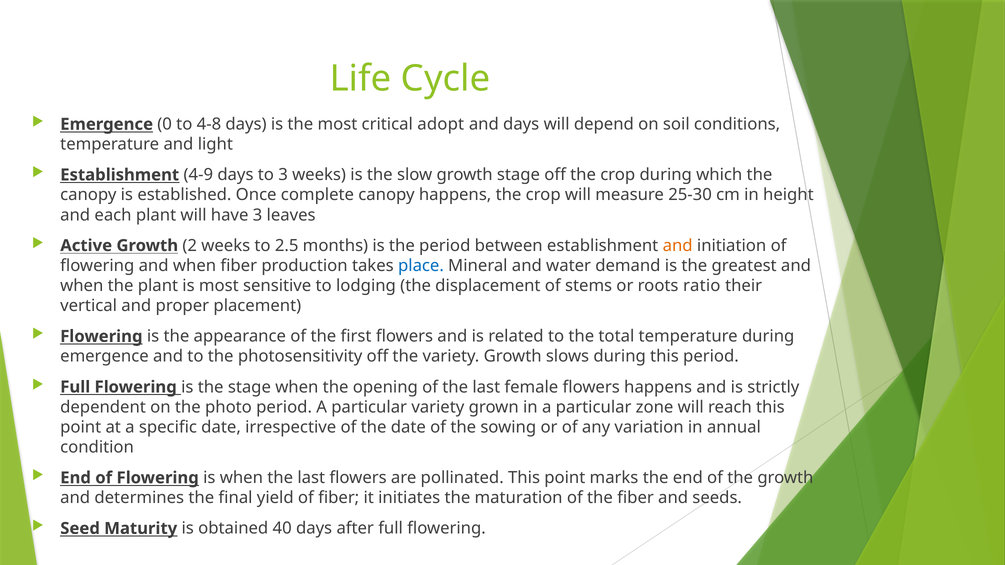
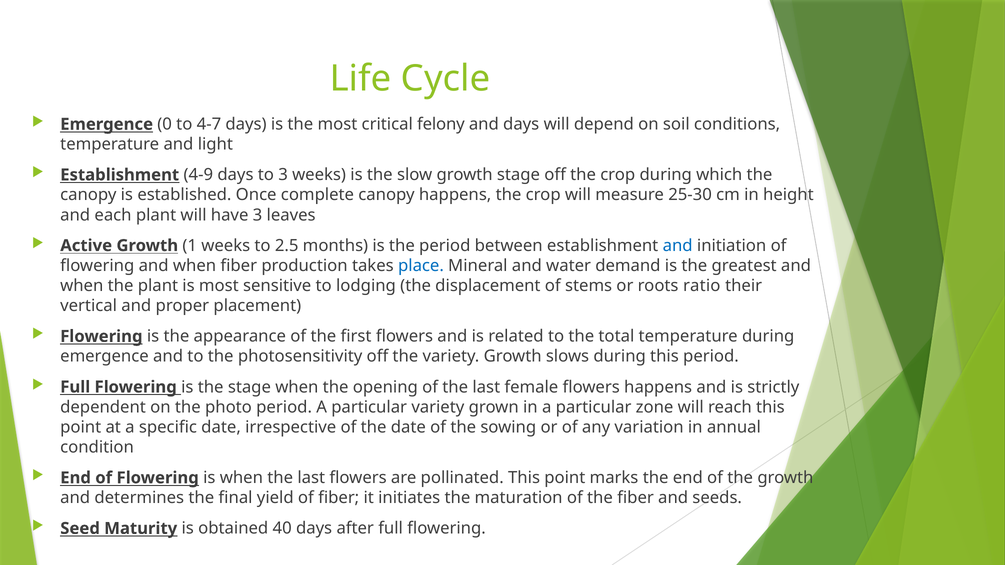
4-8: 4-8 -> 4-7
adopt: adopt -> felony
2: 2 -> 1
and at (678, 246) colour: orange -> blue
